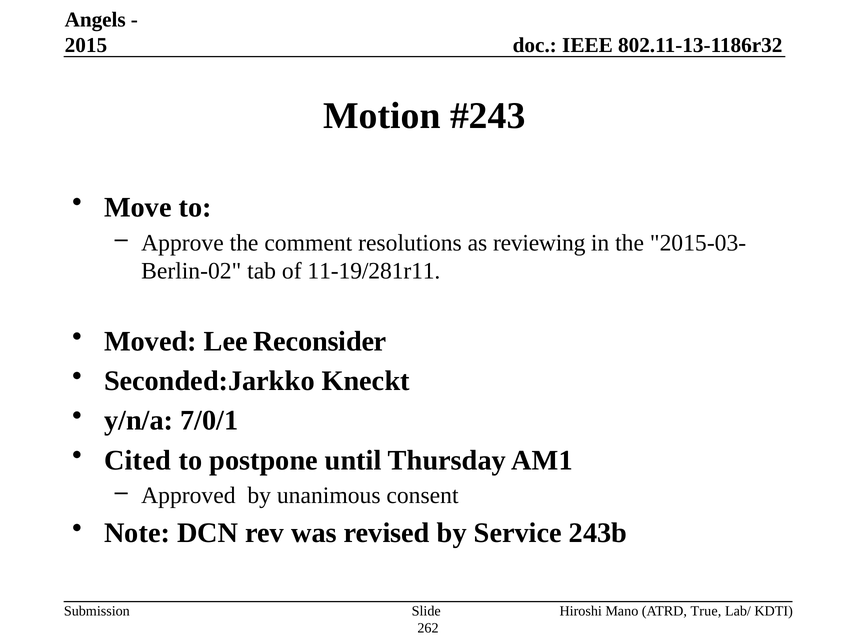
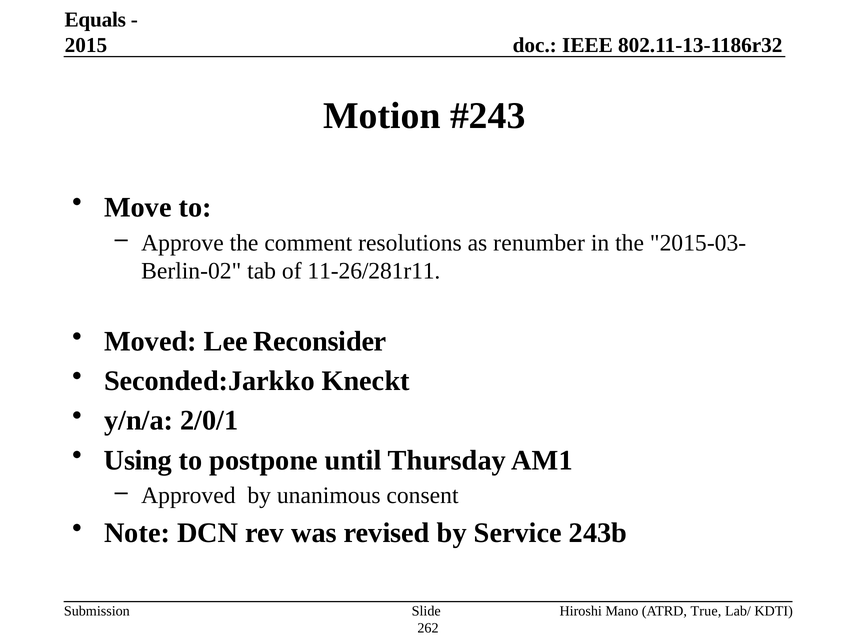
Angels: Angels -> Equals
reviewing: reviewing -> renumber
11-19/281r11: 11-19/281r11 -> 11-26/281r11
7/0/1: 7/0/1 -> 2/0/1
Cited: Cited -> Using
